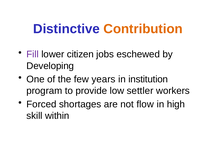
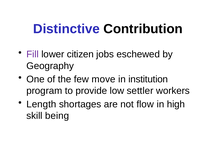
Contribution colour: orange -> black
Developing: Developing -> Geography
years: years -> move
Forced: Forced -> Length
within: within -> being
